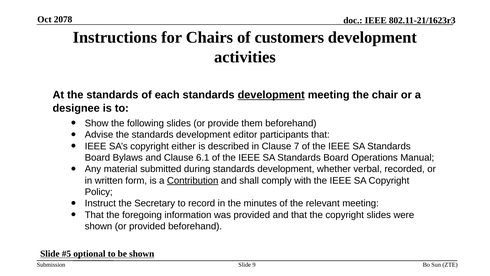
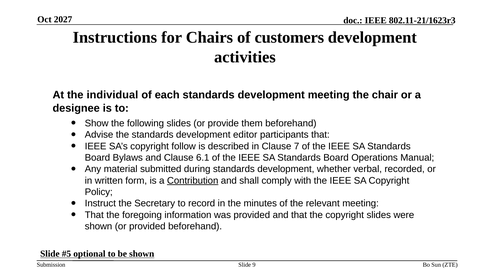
2078: 2078 -> 2027
At the standards: standards -> individual
development at (271, 95) underline: present -> none
either: either -> follow
